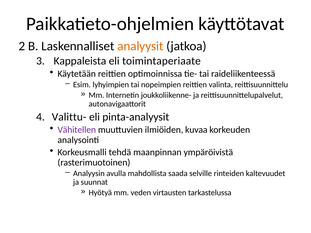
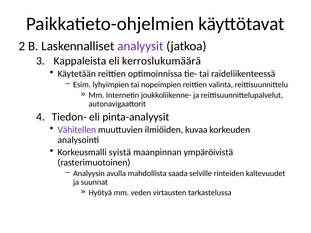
analyysit colour: orange -> purple
toimintaperiaate: toimintaperiaate -> kerroslukumäärä
Valittu-: Valittu- -> Tiedon-
tehdä: tehdä -> syistä
